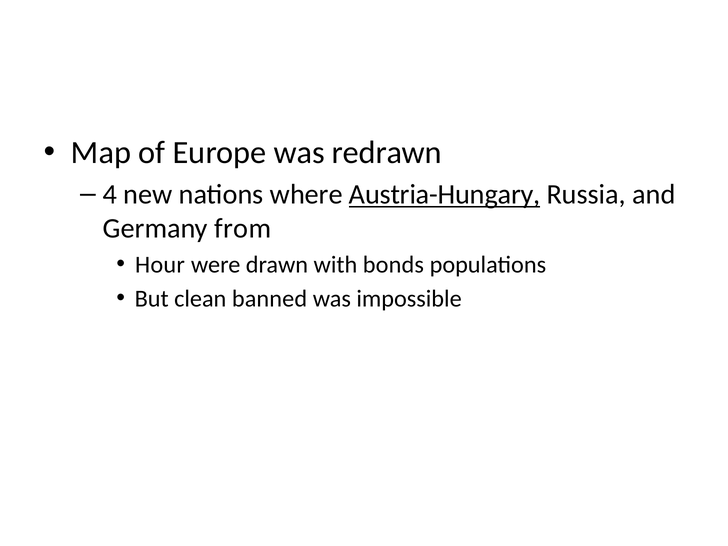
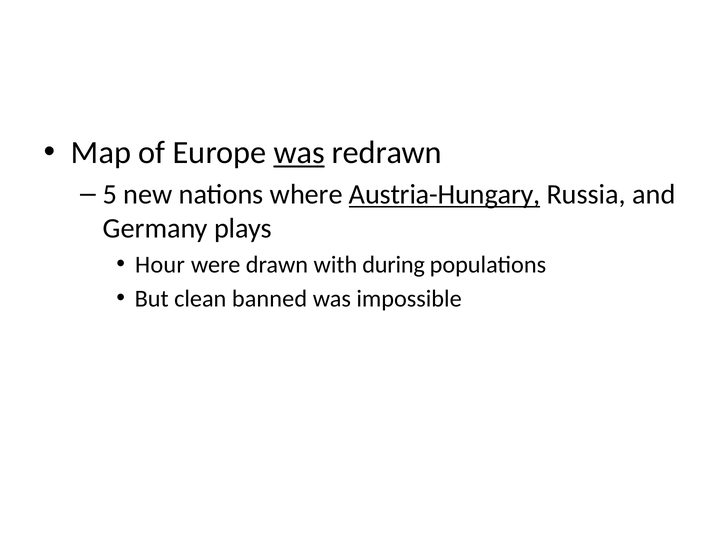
was at (299, 153) underline: none -> present
4: 4 -> 5
from: from -> plays
bonds: bonds -> during
